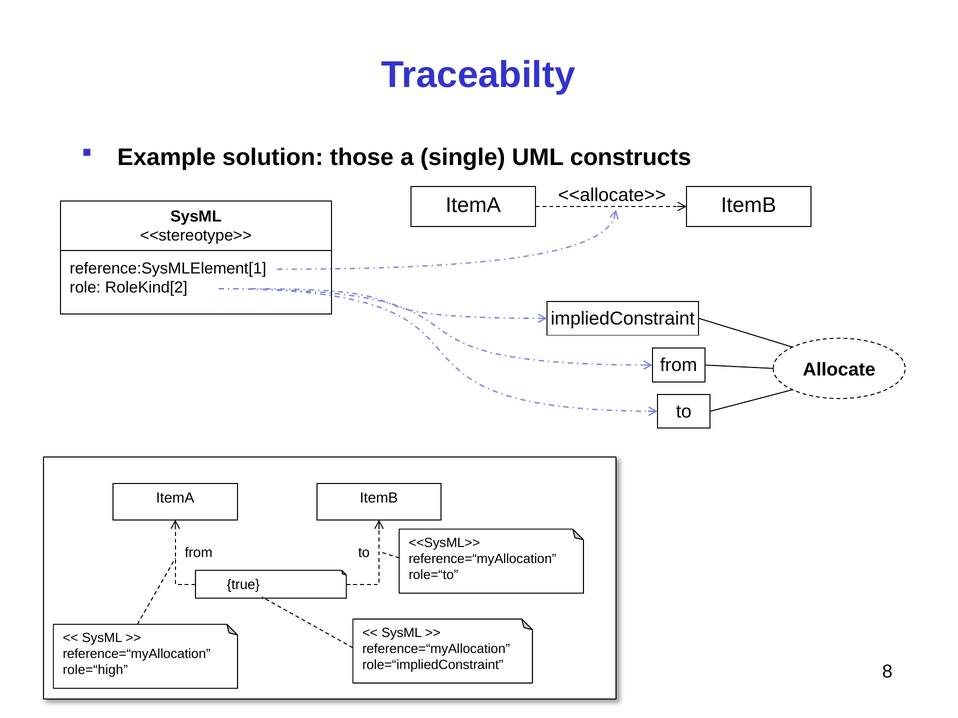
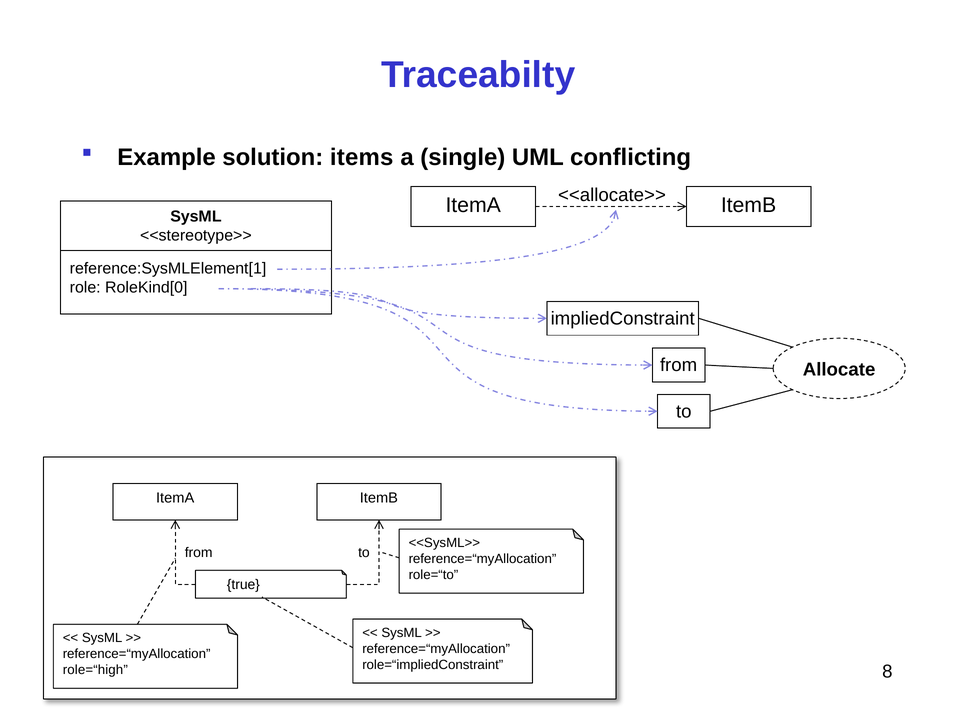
those: those -> items
constructs: constructs -> conflicting
RoleKind[2: RoleKind[2 -> RoleKind[0
